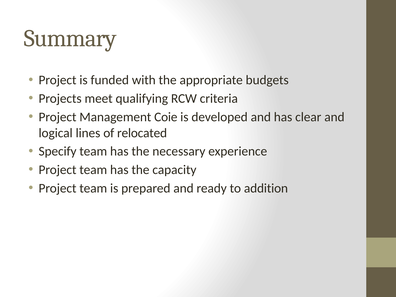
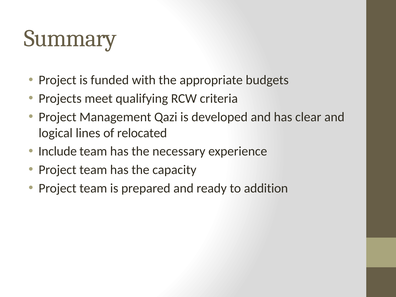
Coie: Coie -> Qazi
Specify: Specify -> Include
